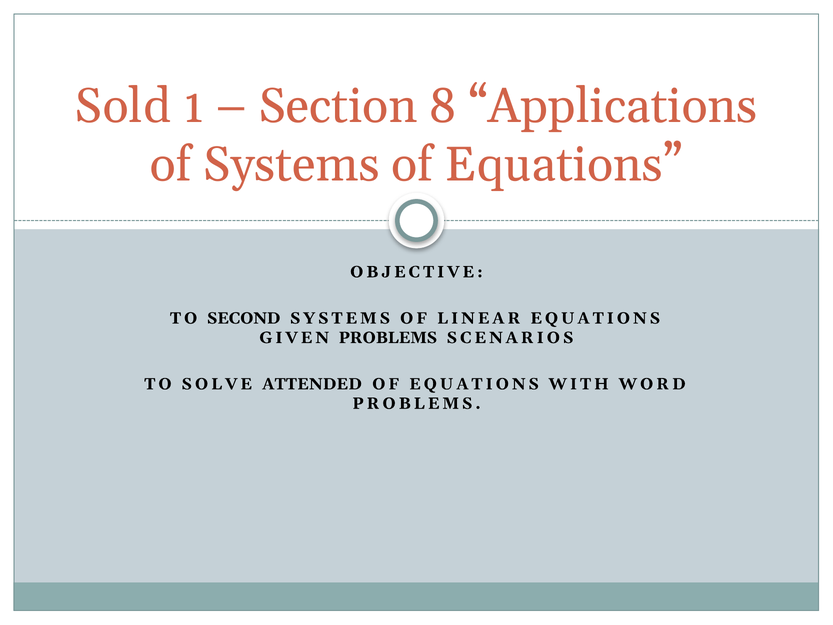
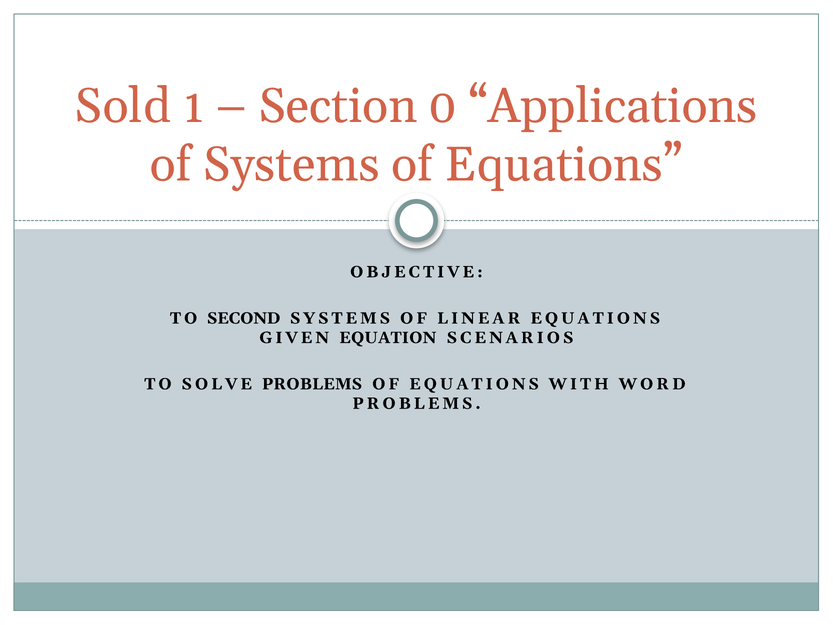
8: 8 -> 0
GIVEN PROBLEMS: PROBLEMS -> EQUATION
SOLVE ATTENDED: ATTENDED -> PROBLEMS
